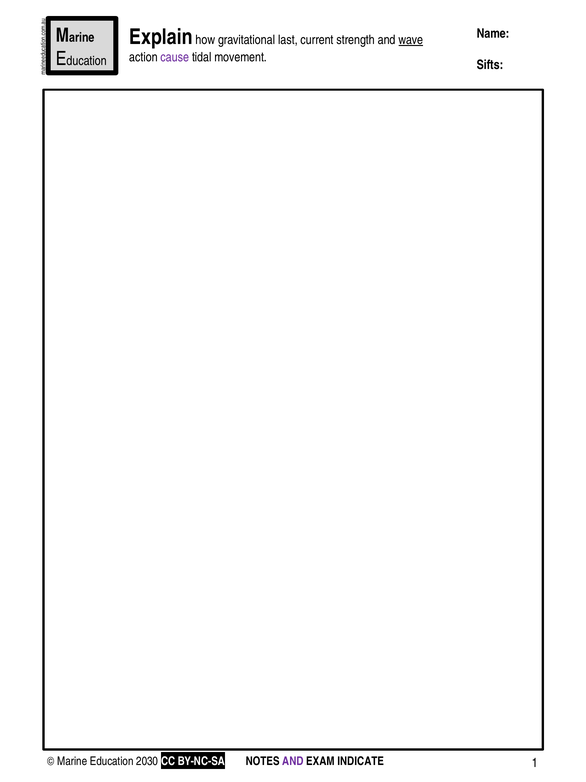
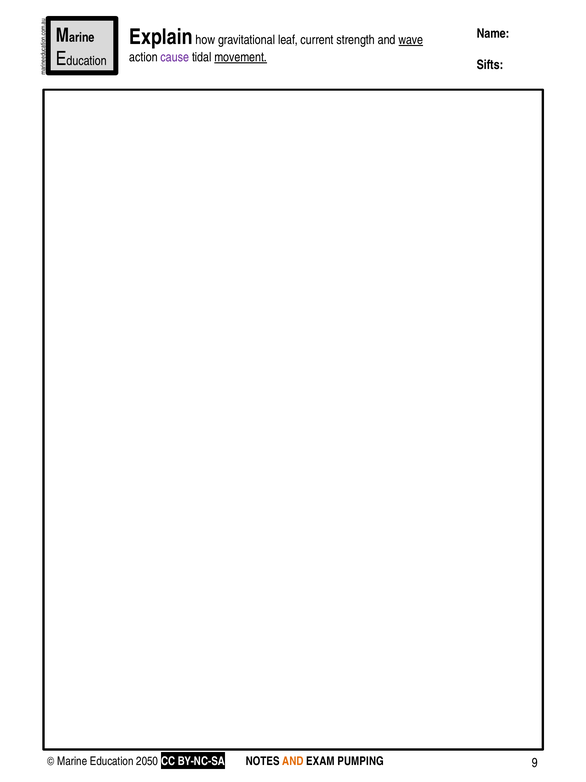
last: last -> leaf
movement underline: none -> present
2030: 2030 -> 2050
1: 1 -> 9
AND at (293, 761) colour: purple -> orange
INDICATE: INDICATE -> PUMPING
